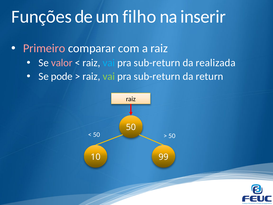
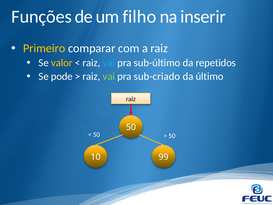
Primeiro colour: pink -> yellow
valor colour: pink -> yellow
sub-return at (157, 63): sub-return -> sub-último
realizada: realizada -> repetidos
sub-return at (157, 76): sub-return -> sub-criado
return: return -> último
